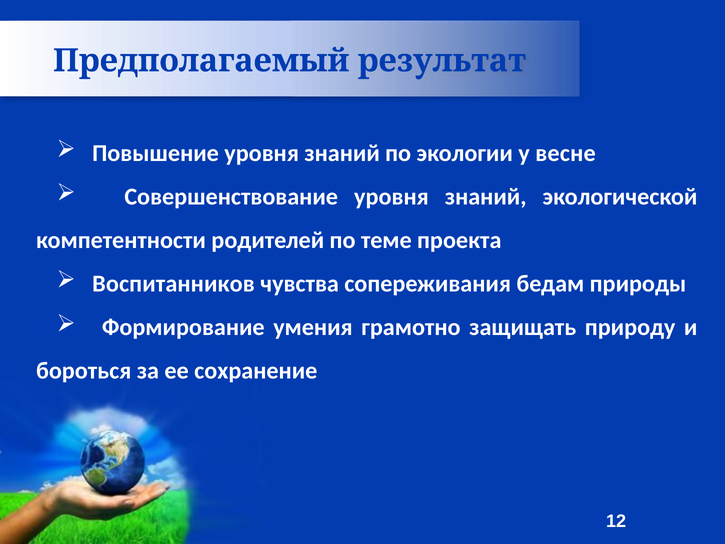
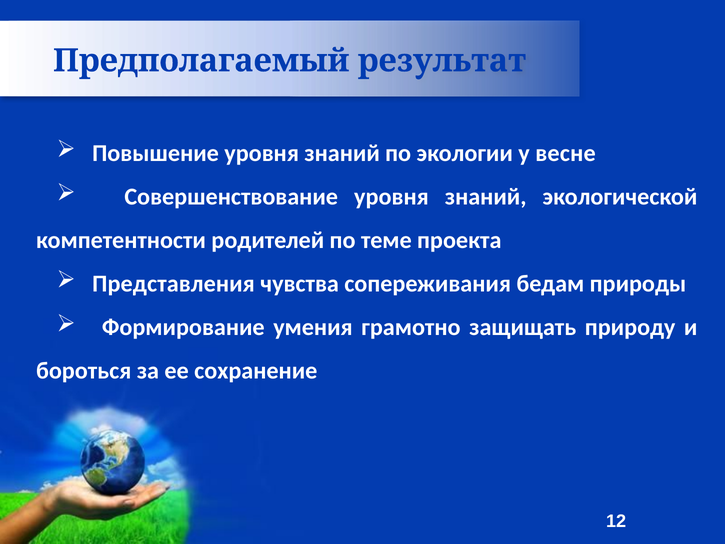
Воспитанников: Воспитанников -> Представления
